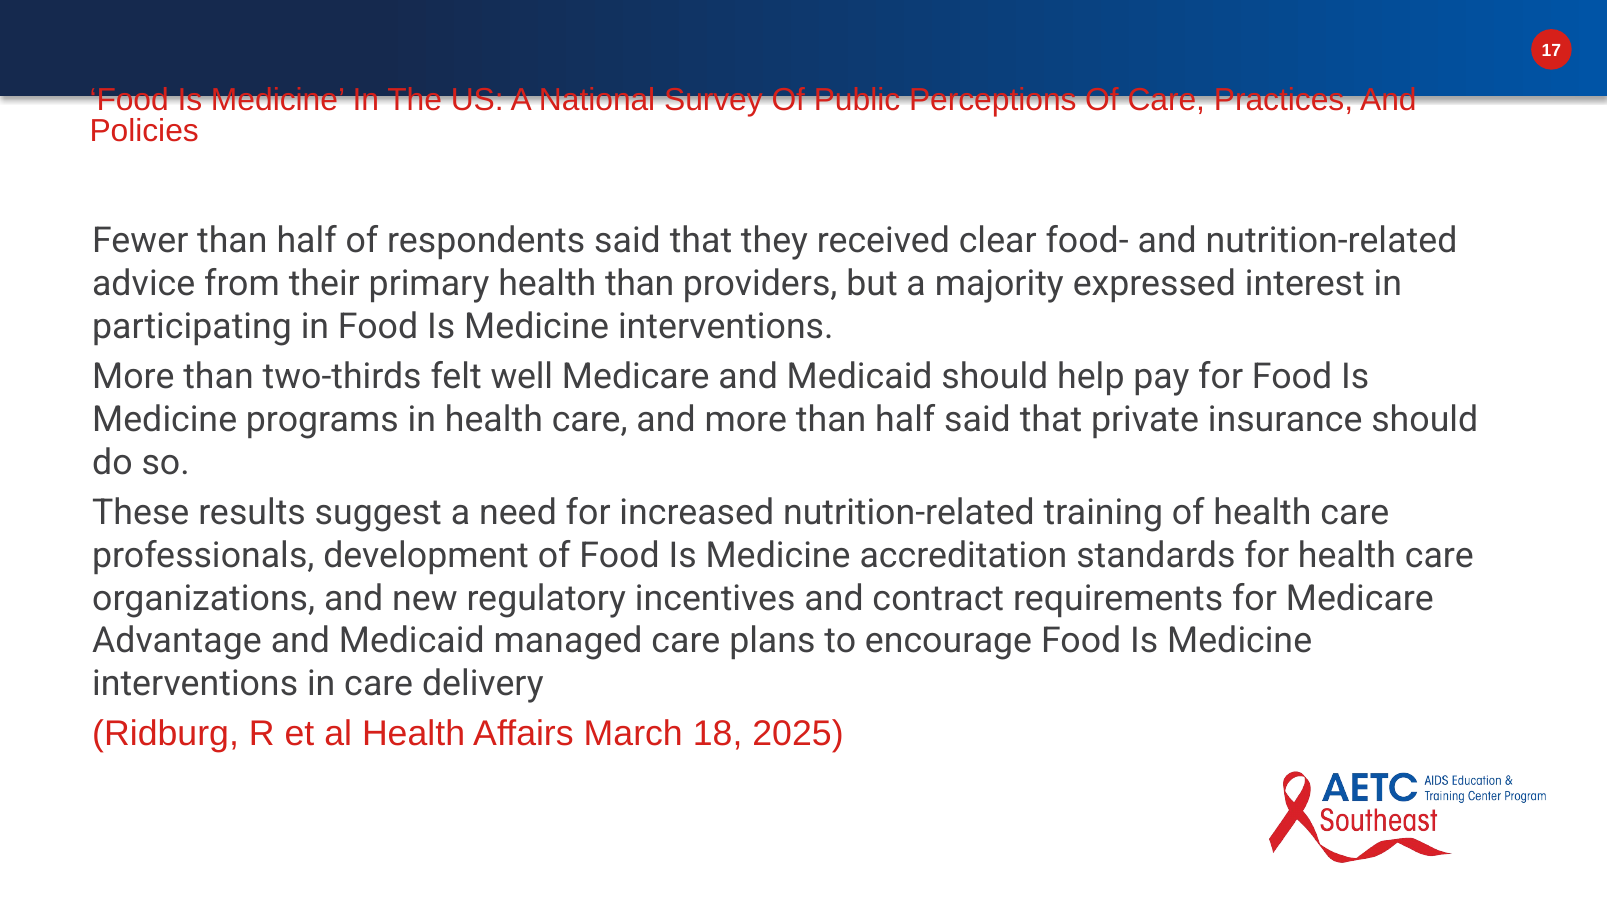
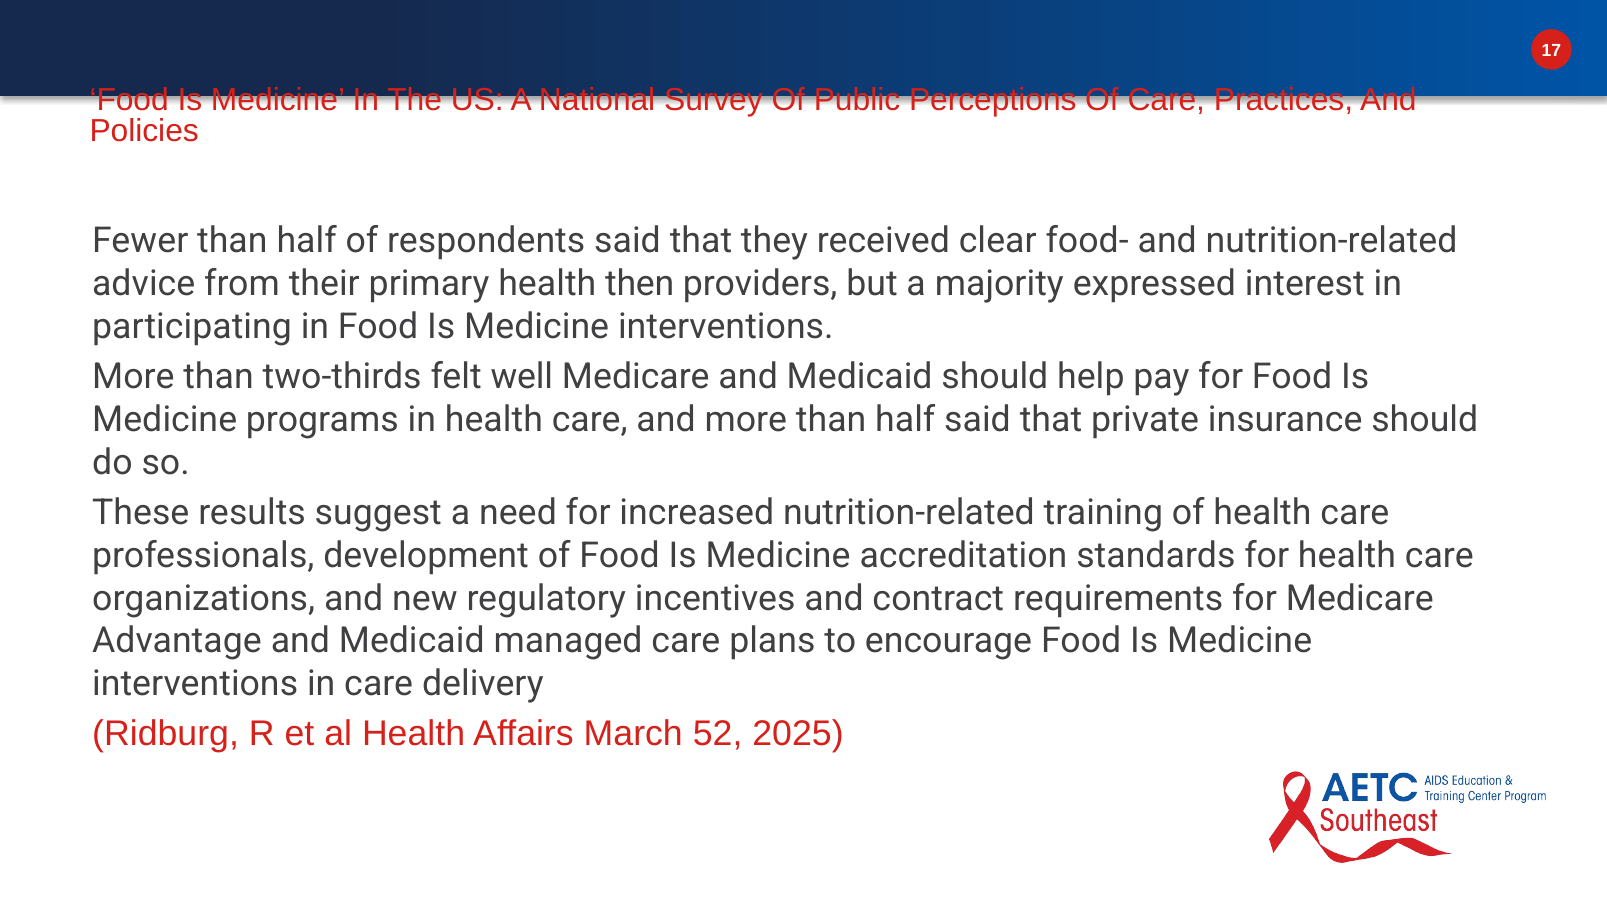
health than: than -> then
18: 18 -> 52
